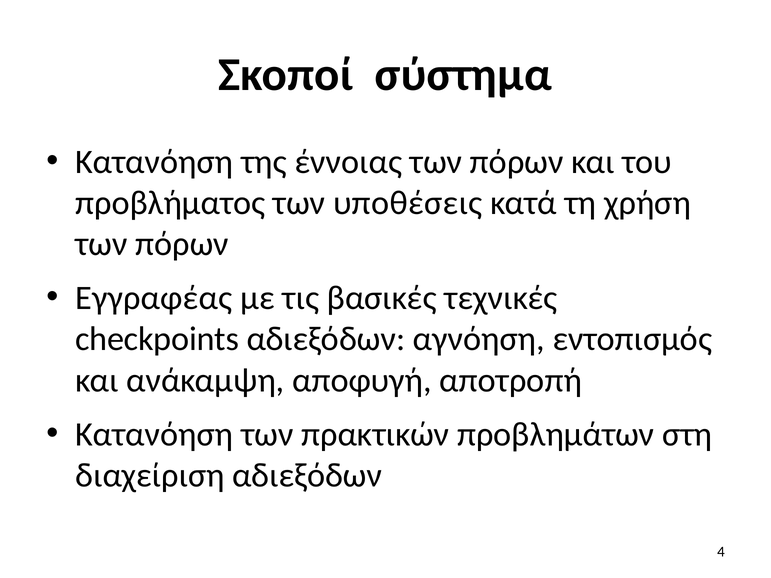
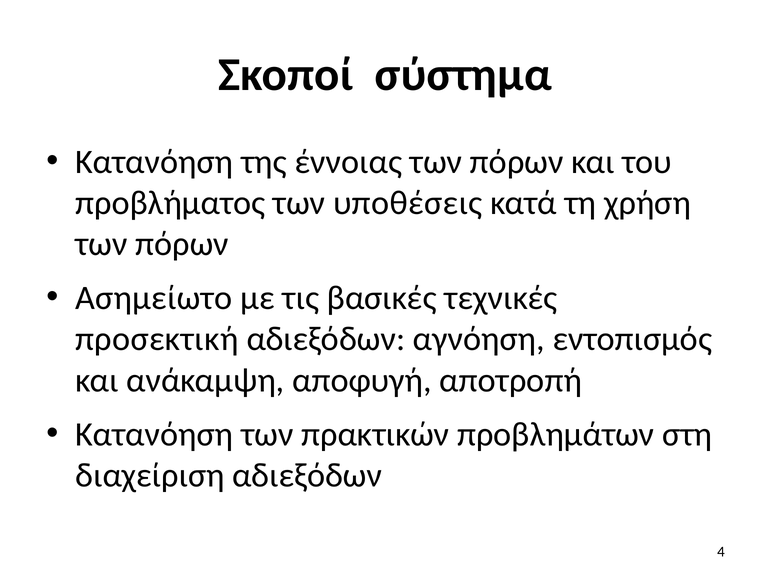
Εγγραφέας: Εγγραφέας -> Ασημείωτο
checkpoints: checkpoints -> προσεκτική
